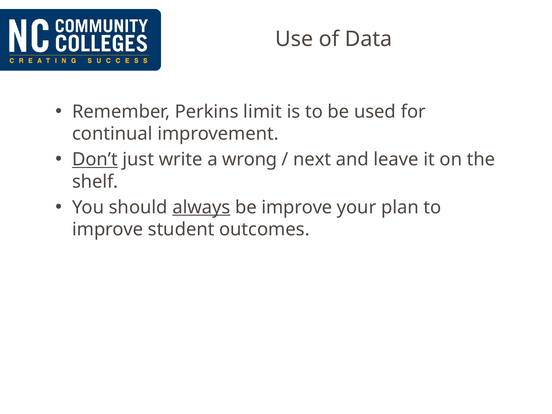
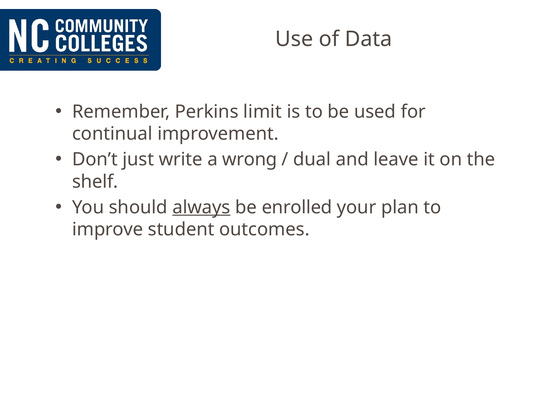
Don’t underline: present -> none
next: next -> dual
be improve: improve -> enrolled
